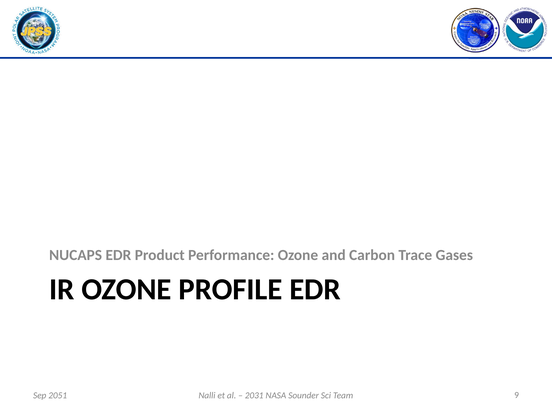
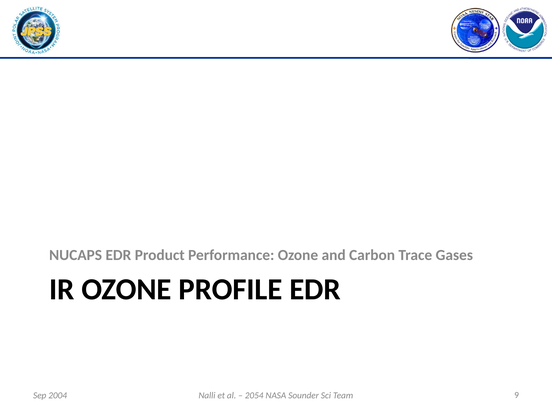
2051: 2051 -> 2004
2031: 2031 -> 2054
